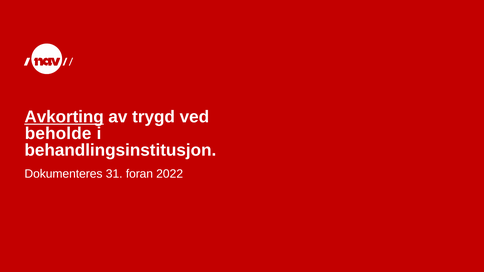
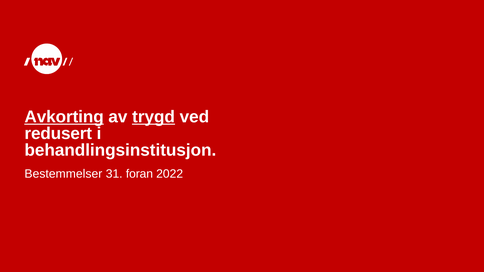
trygd underline: none -> present
beholde: beholde -> redusert
Dokumenteres: Dokumenteres -> Bestemmelser
